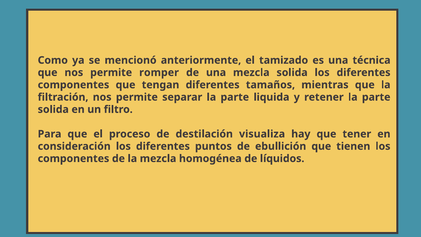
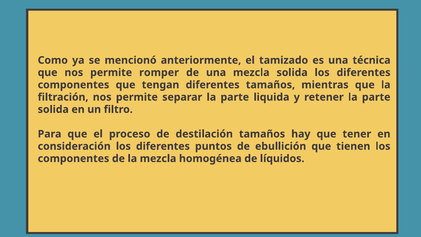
destilación visualiza: visualiza -> tamaños
